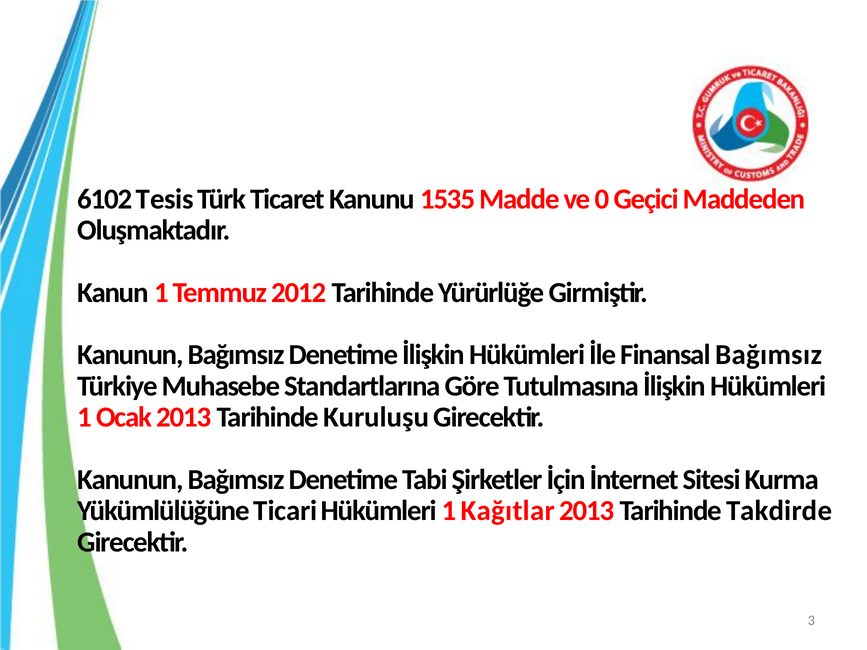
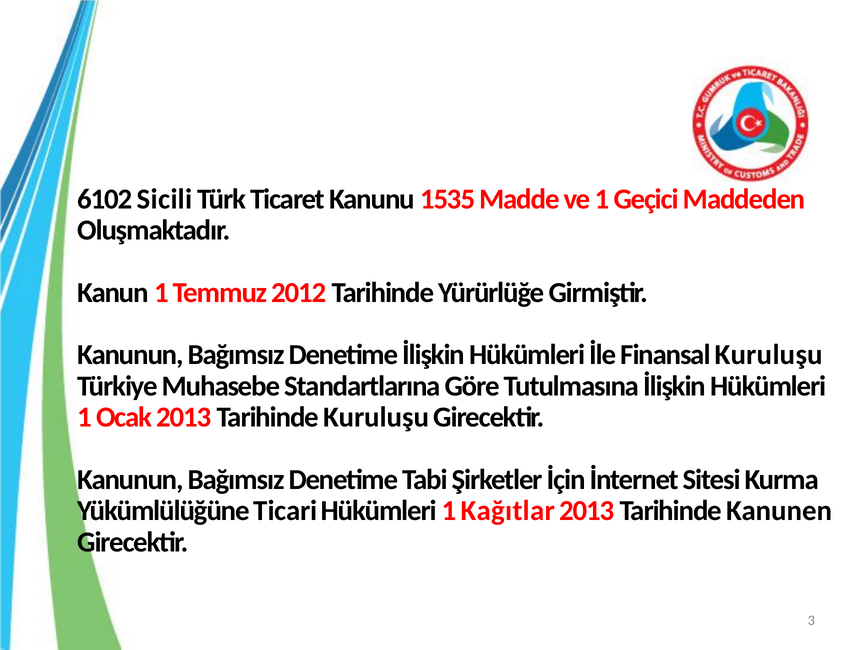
Tesis: Tesis -> Sicili
ve 0: 0 -> 1
Finansal Bağımsız: Bağımsız -> Kuruluşu
Takdirde: Takdirde -> Kanunen
